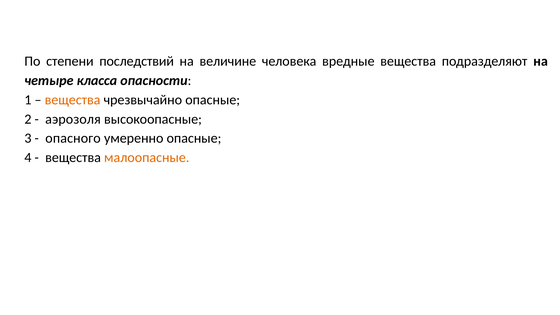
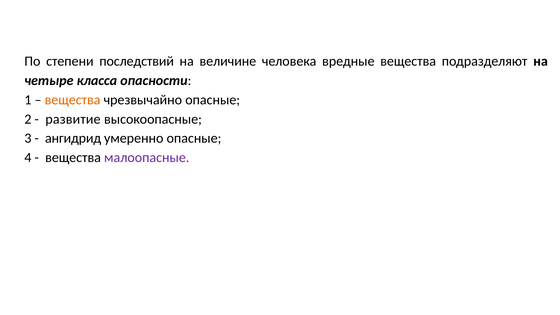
аэрозоля: аэрозоля -> развитие
опасного: опасного -> ангидрид
малоопасные colour: orange -> purple
